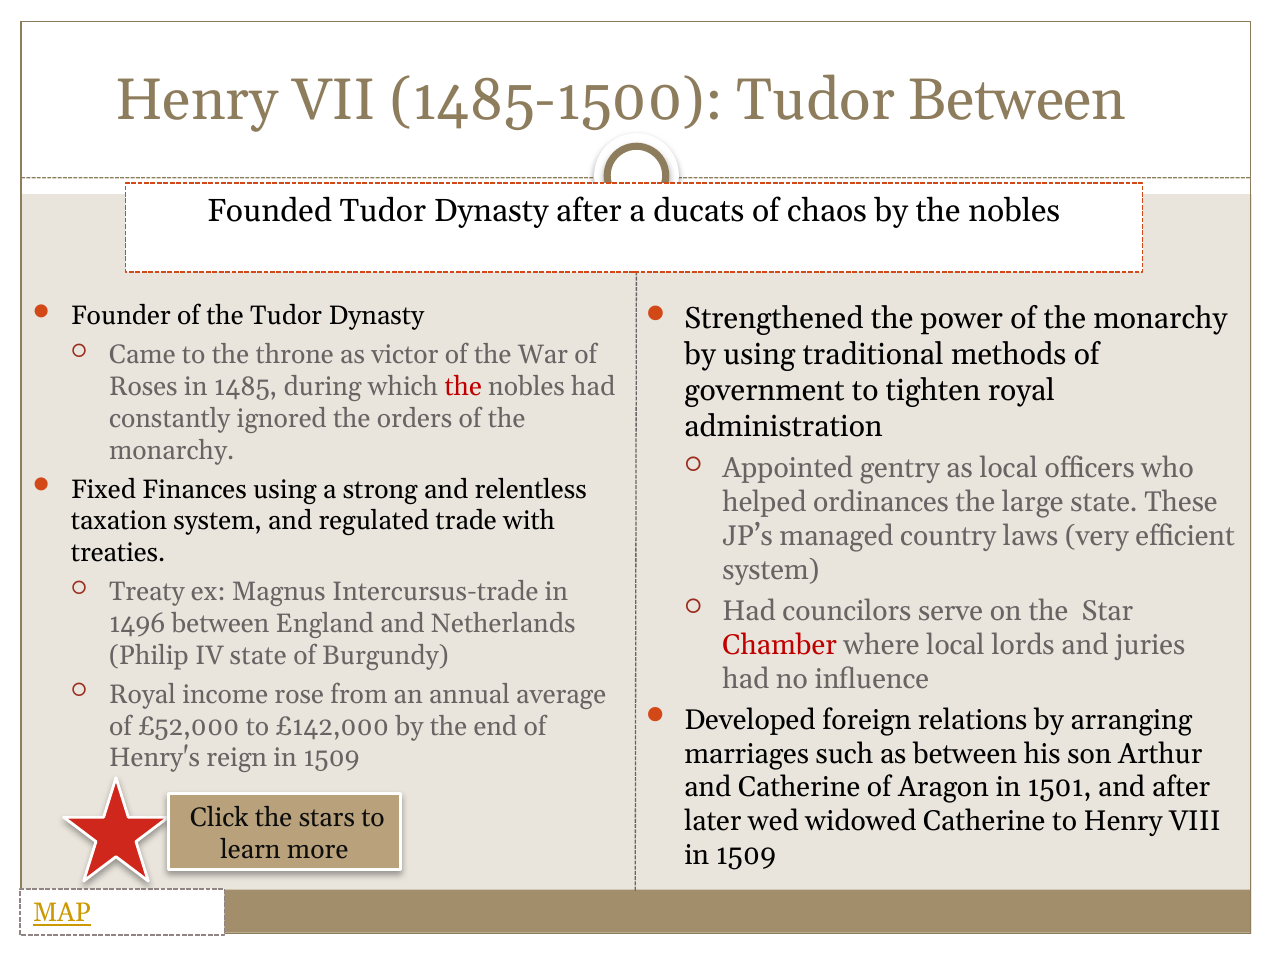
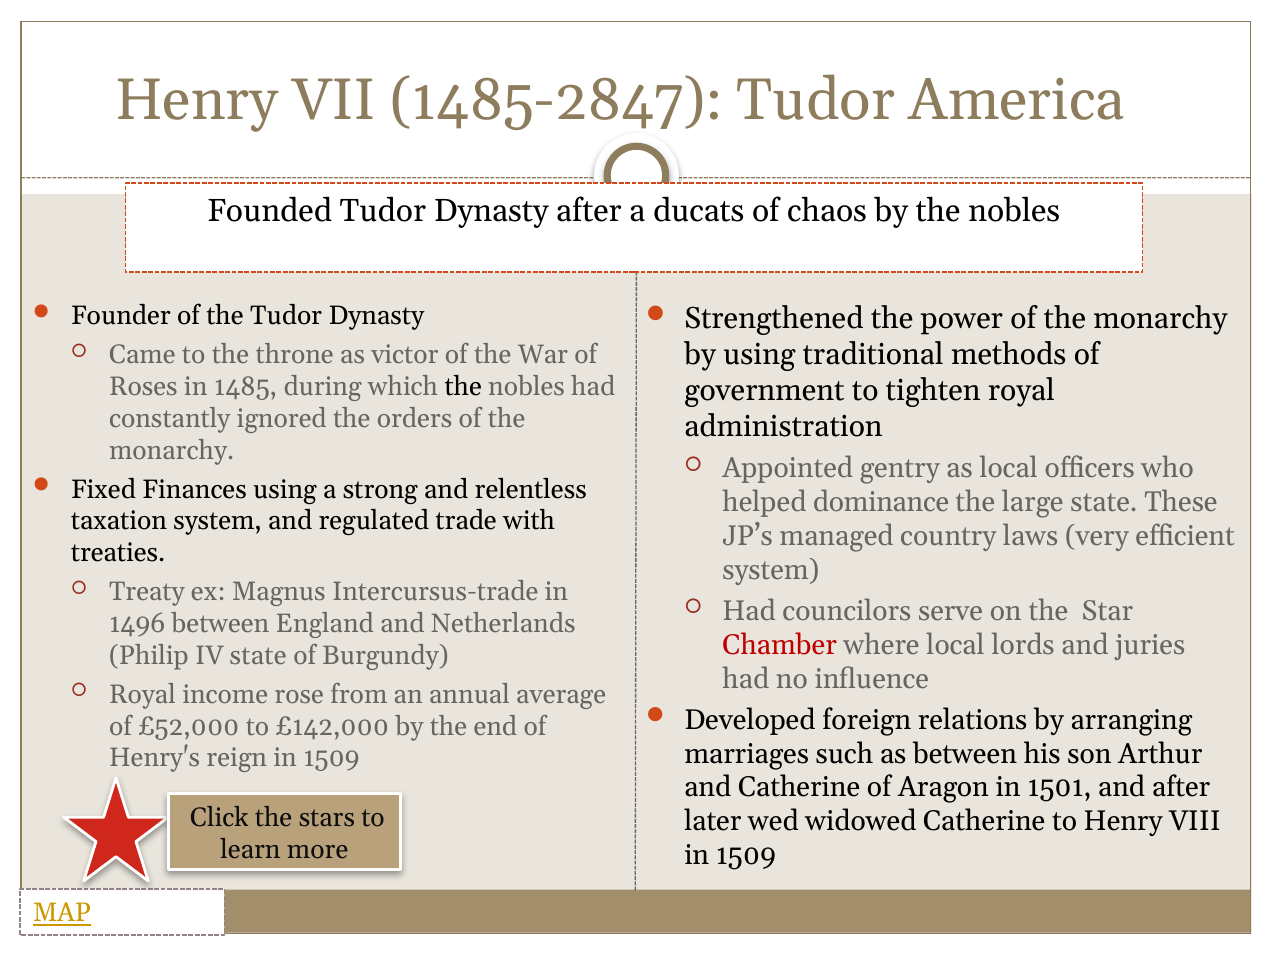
1485-1500: 1485-1500 -> 1485-2847
Tudor Between: Between -> America
the at (463, 387) colour: red -> black
ordinances: ordinances -> dominance
